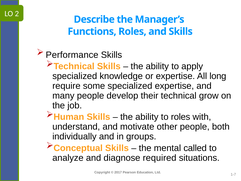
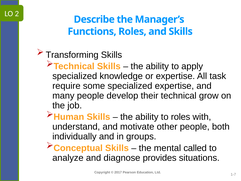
Performance: Performance -> Transforming
long: long -> task
required: required -> provides
